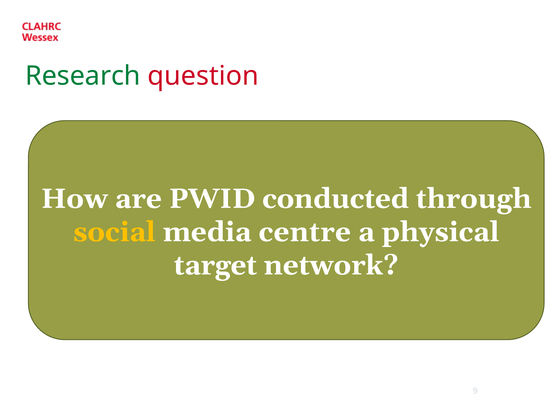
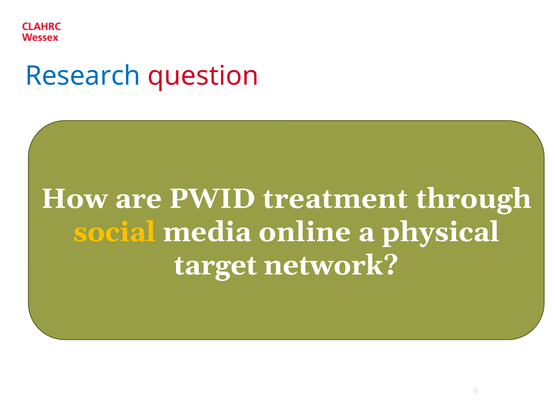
Research colour: green -> blue
conducted: conducted -> treatment
centre: centre -> online
